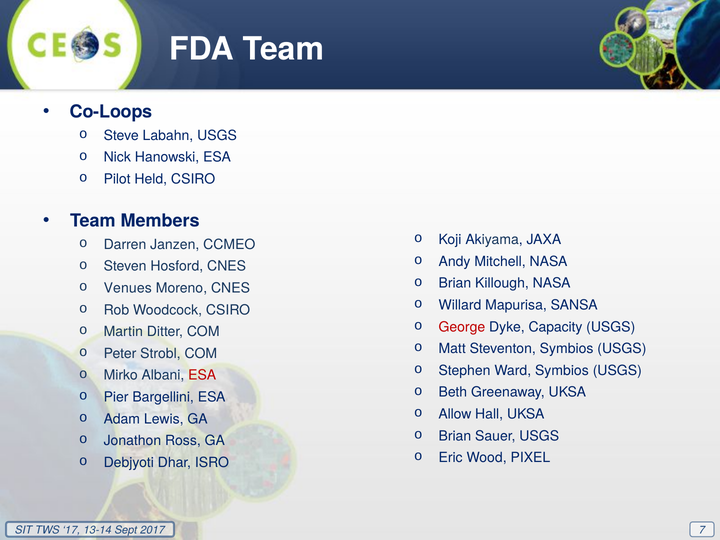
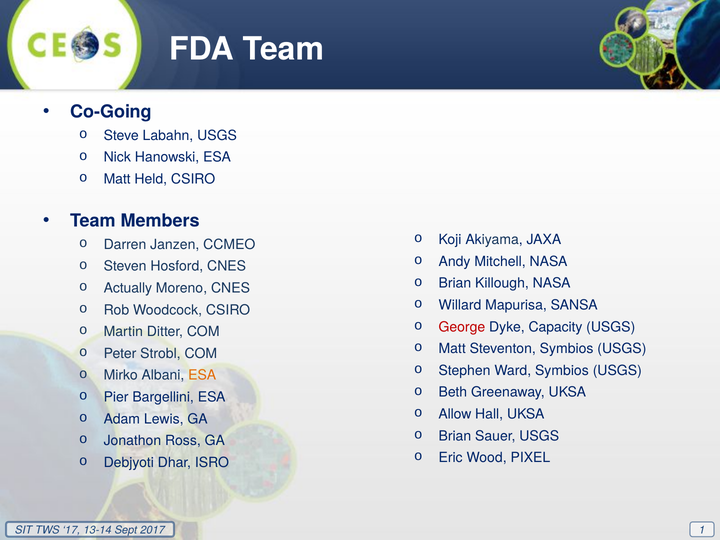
Co-Loops: Co-Loops -> Co-Going
Pilot at (117, 179): Pilot -> Matt
Venues: Venues -> Actually
ESA at (202, 375) colour: red -> orange
7: 7 -> 1
